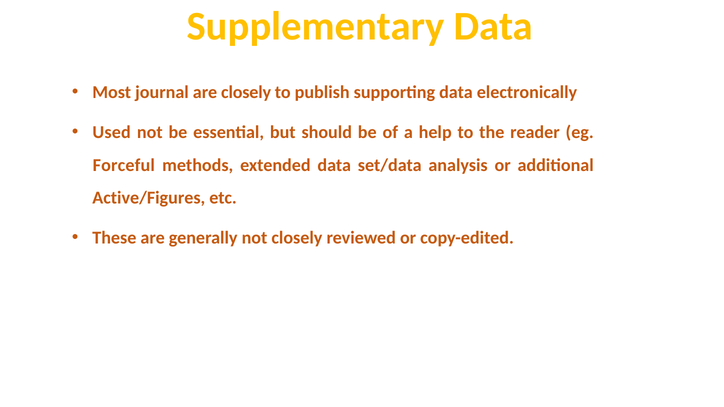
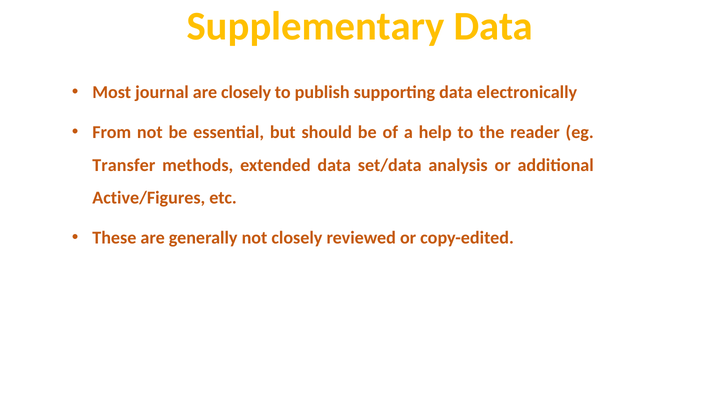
Used: Used -> From
Forceful: Forceful -> Transfer
